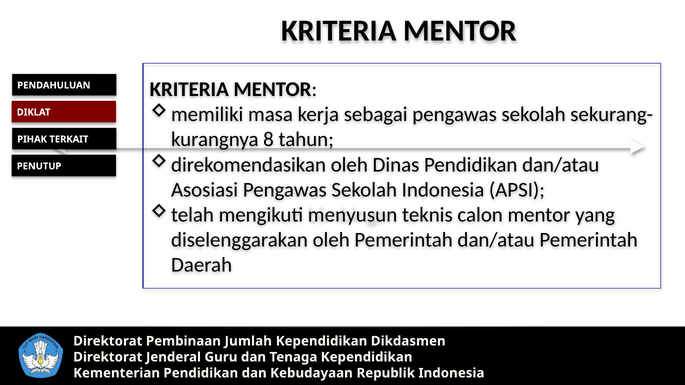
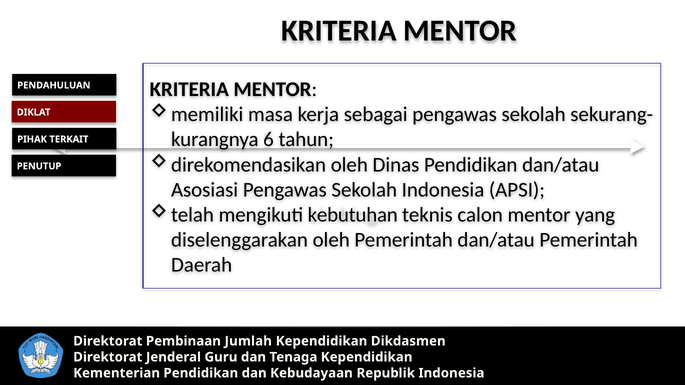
8: 8 -> 6
menyusun: menyusun -> kebutuhan
